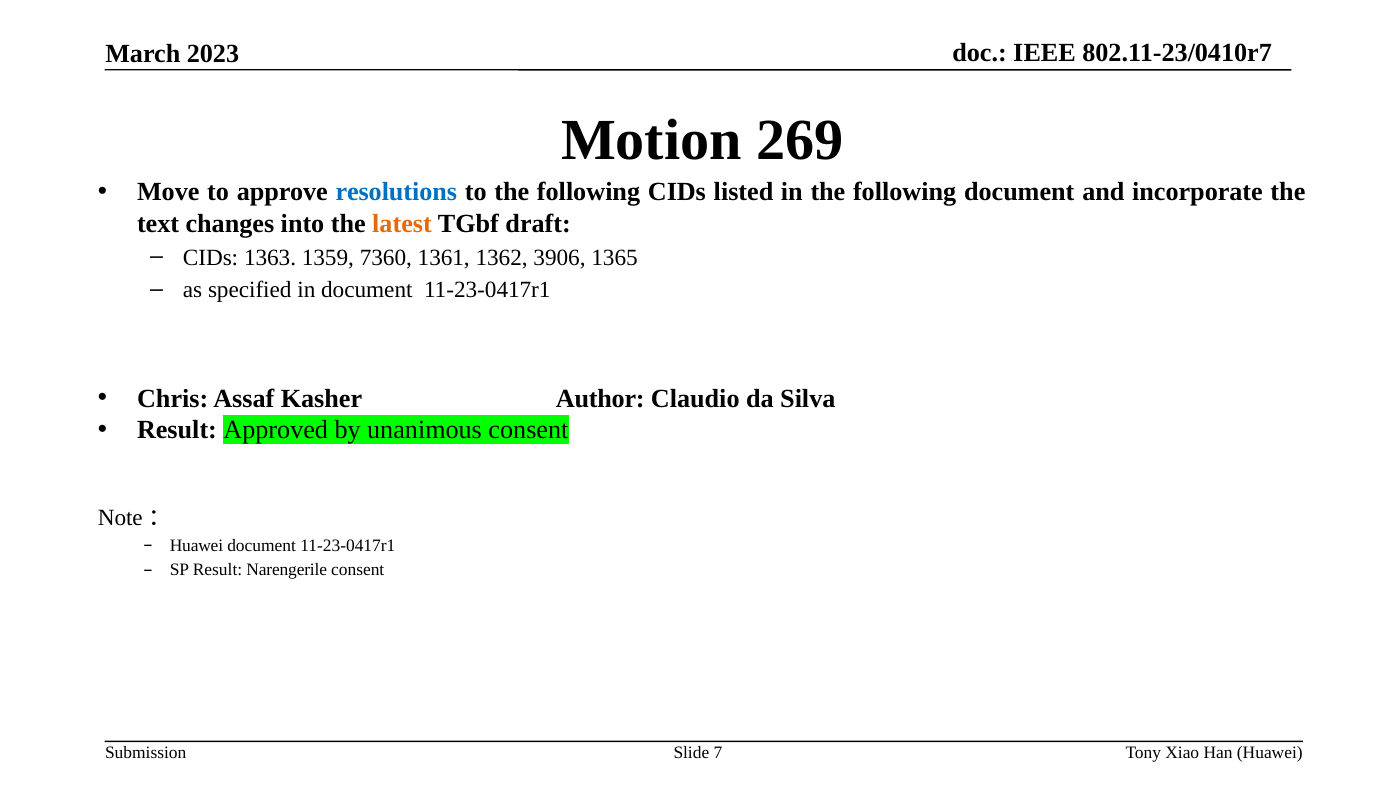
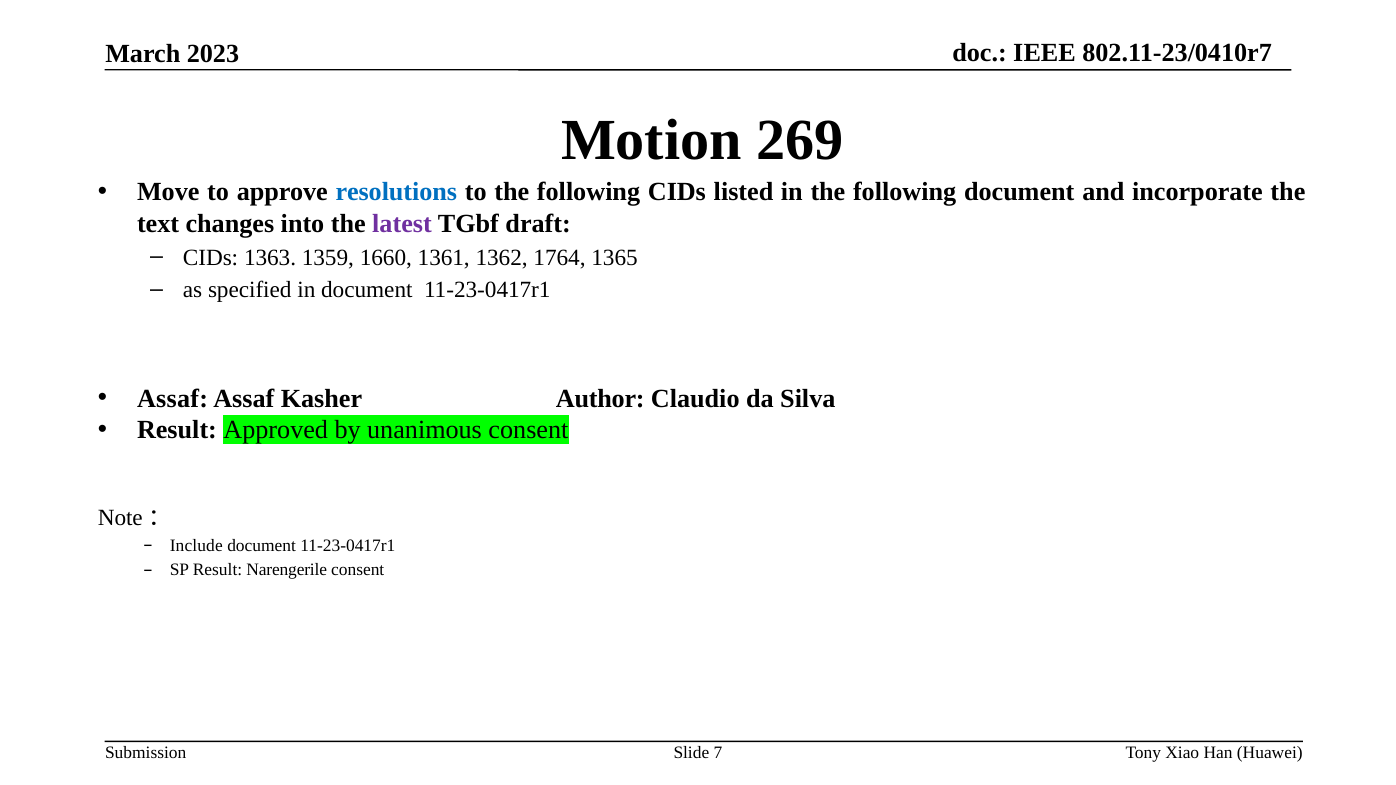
latest colour: orange -> purple
7360: 7360 -> 1660
3906: 3906 -> 1764
Chris at (173, 399): Chris -> Assaf
Huawei at (196, 545): Huawei -> Include
